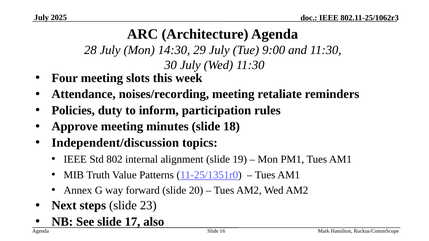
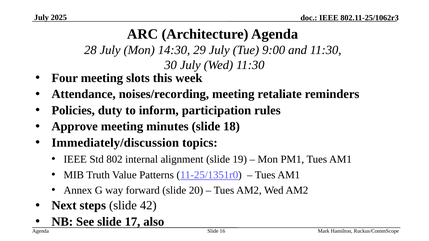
Independent/discussion: Independent/discussion -> Immediately/discussion
23: 23 -> 42
